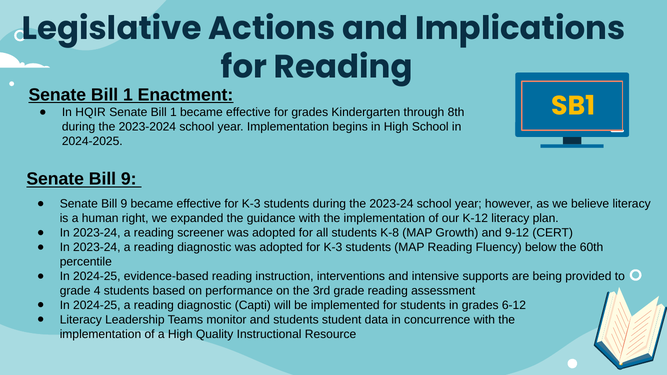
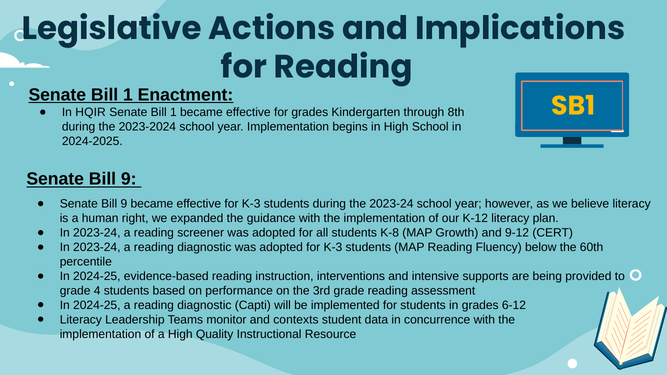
and students: students -> contexts
